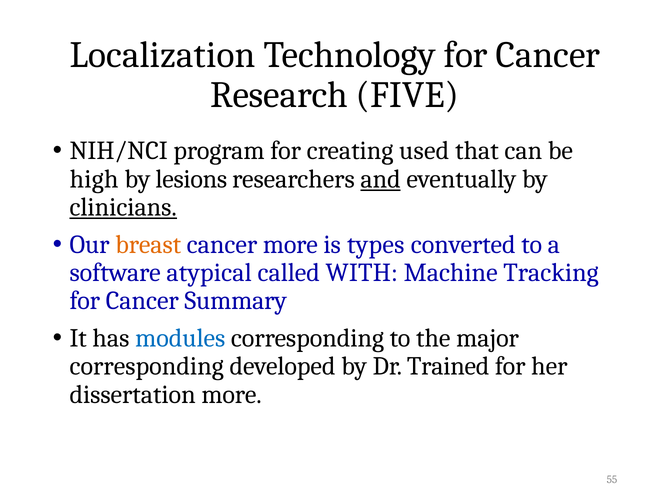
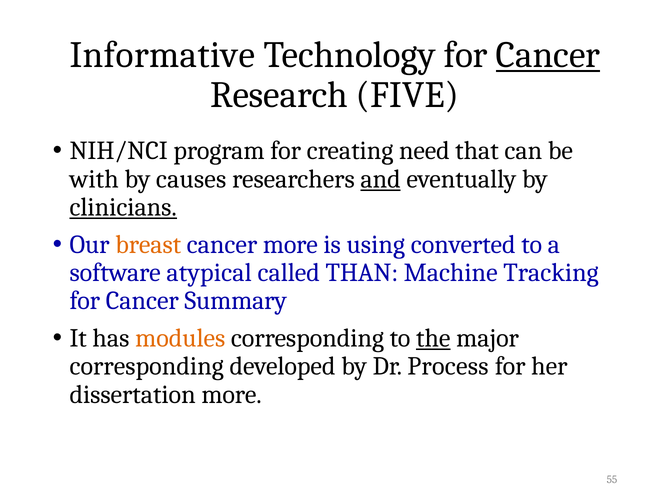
Localization: Localization -> Informative
Cancer at (548, 55) underline: none -> present
used: used -> need
high: high -> with
lesions: lesions -> causes
types: types -> using
WITH: WITH -> THAN
modules colour: blue -> orange
the underline: none -> present
Trained: Trained -> Process
